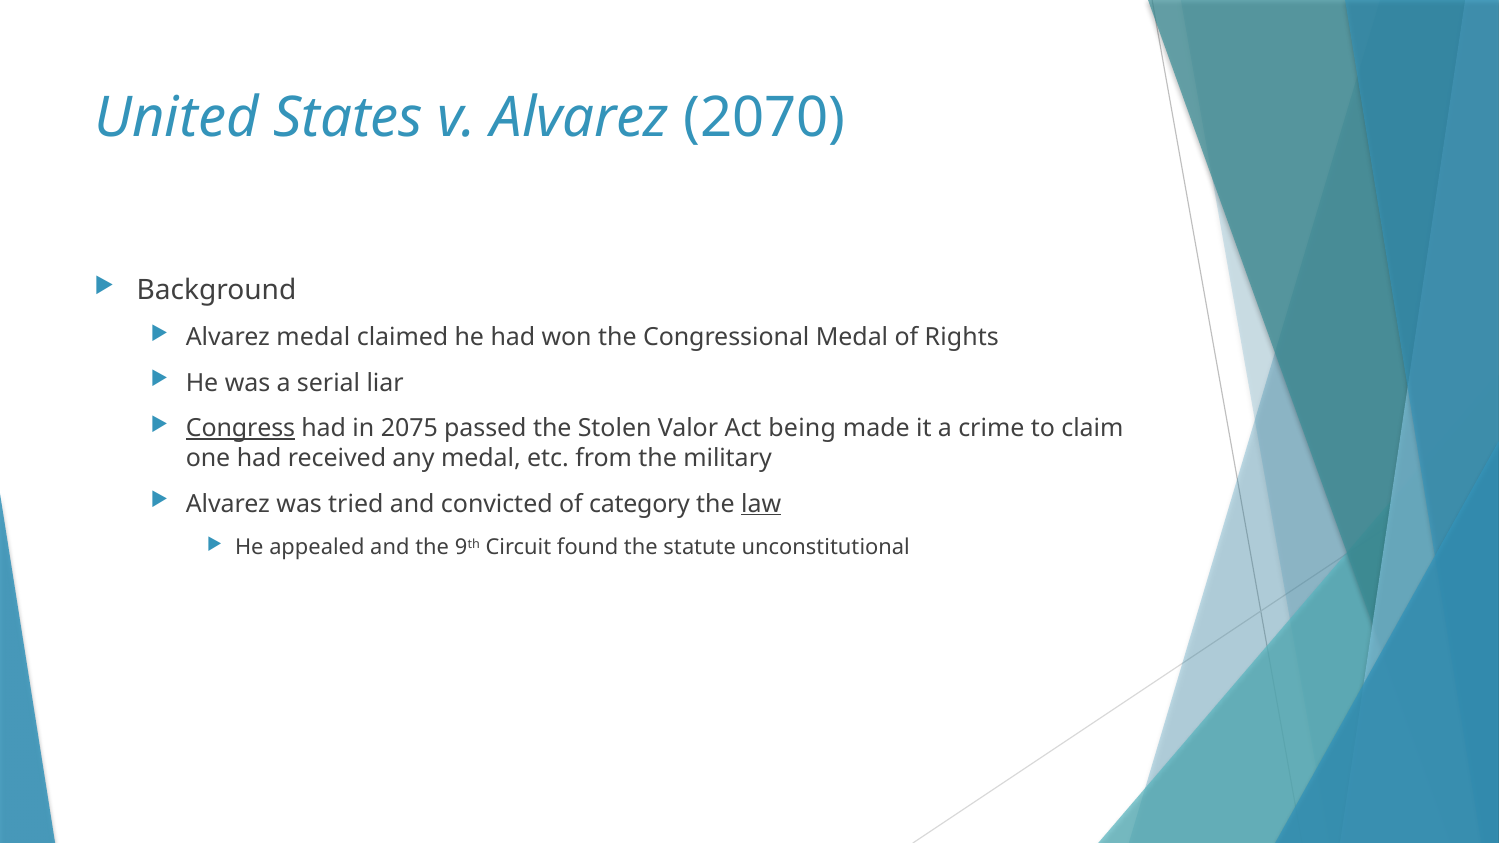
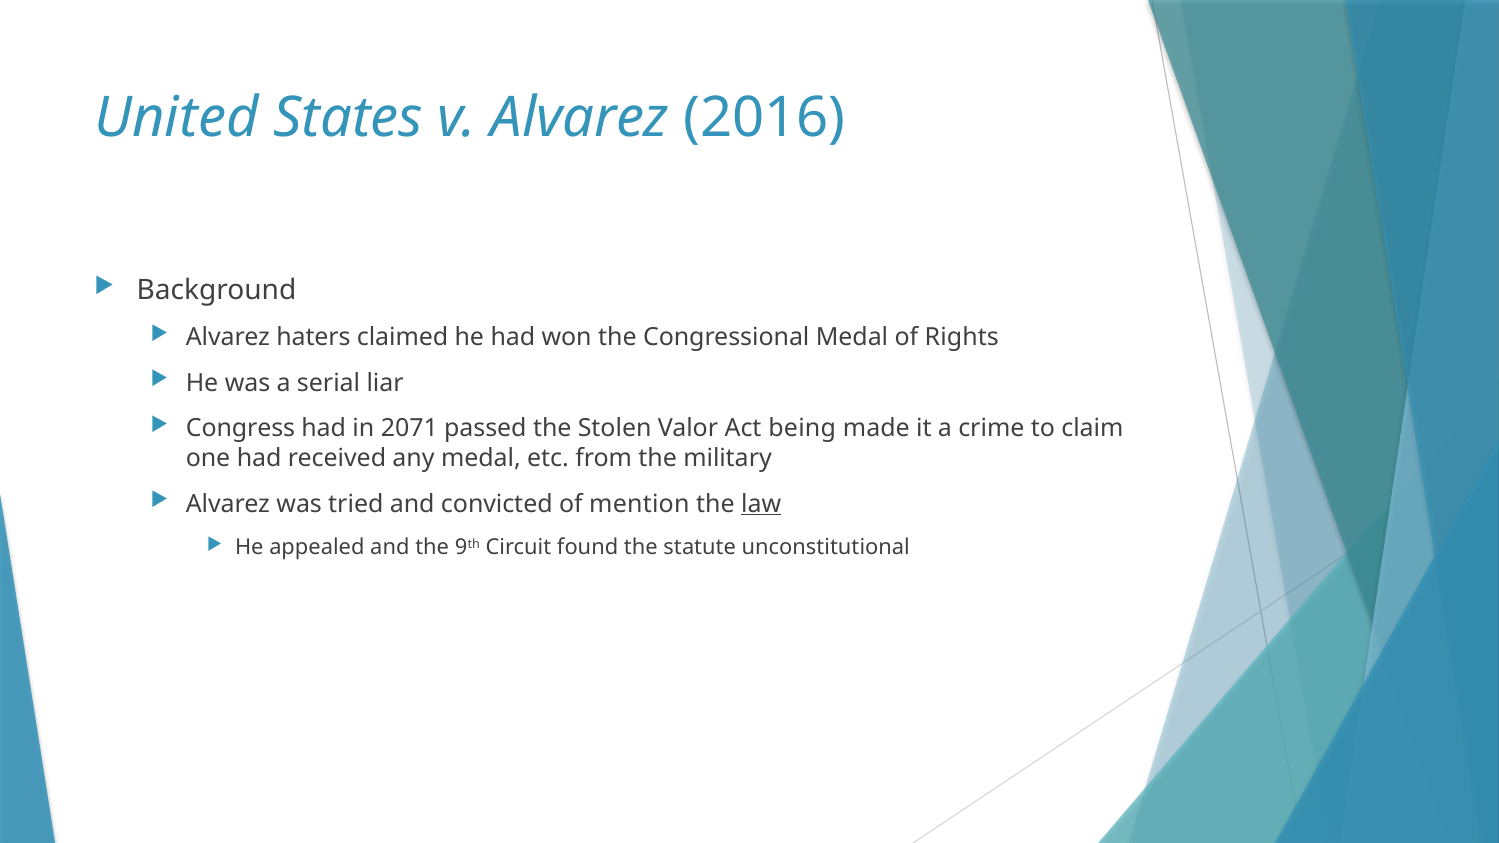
2070: 2070 -> 2016
Alvarez medal: medal -> haters
Congress underline: present -> none
2075: 2075 -> 2071
category: category -> mention
